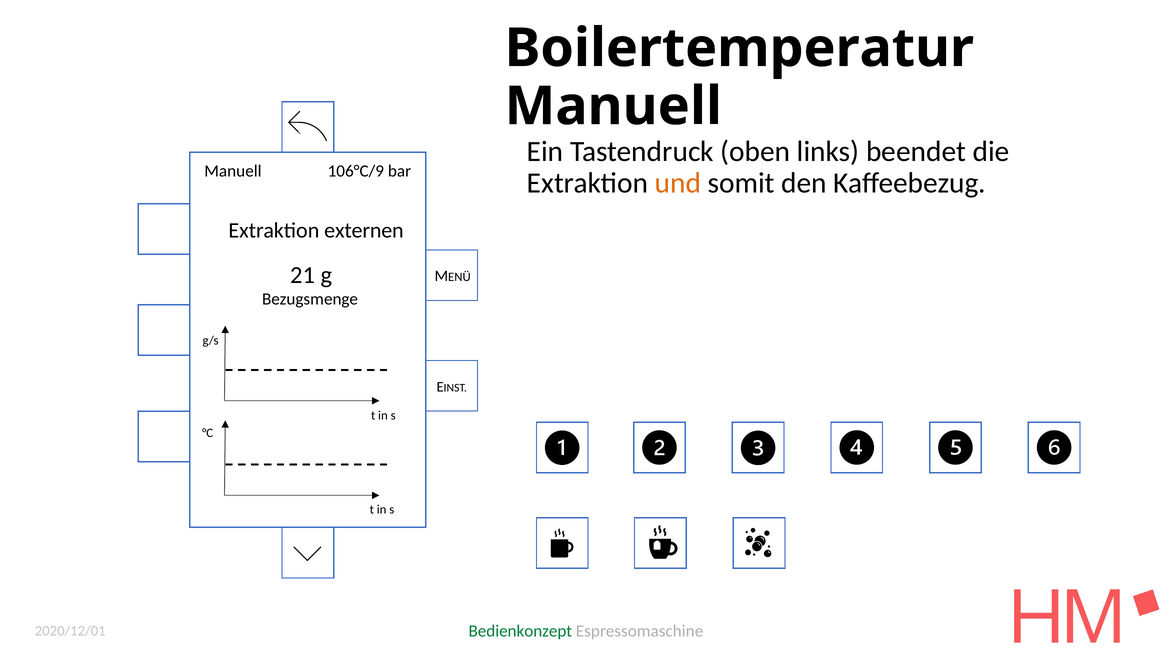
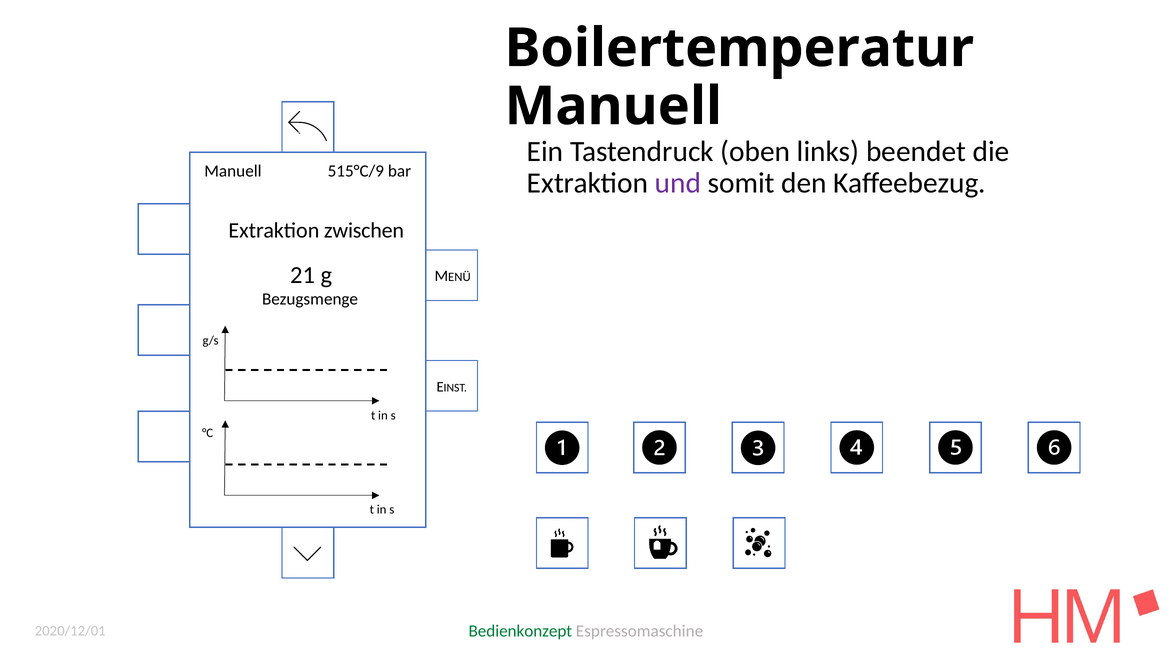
106°C/9: 106°C/9 -> 515°C/9
und colour: orange -> purple
externen: externen -> zwischen
